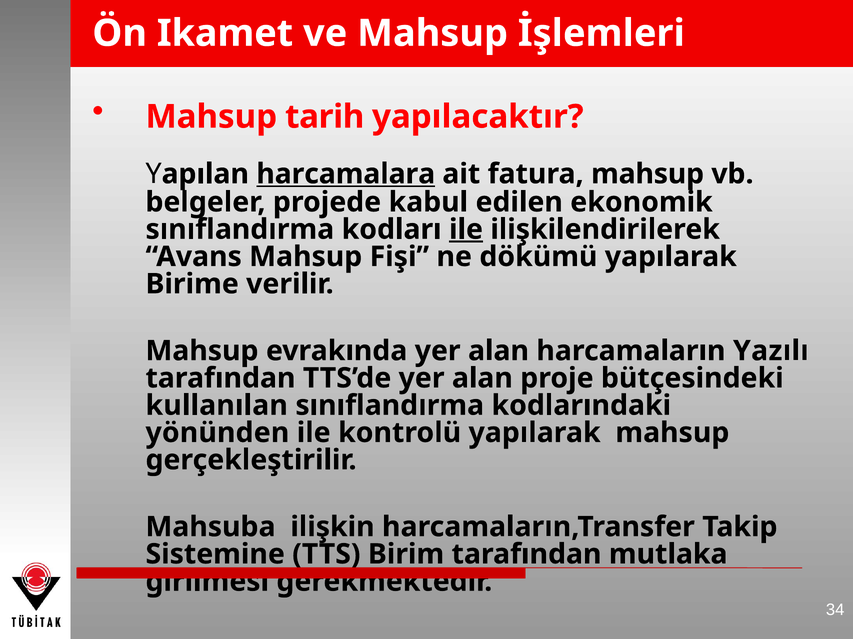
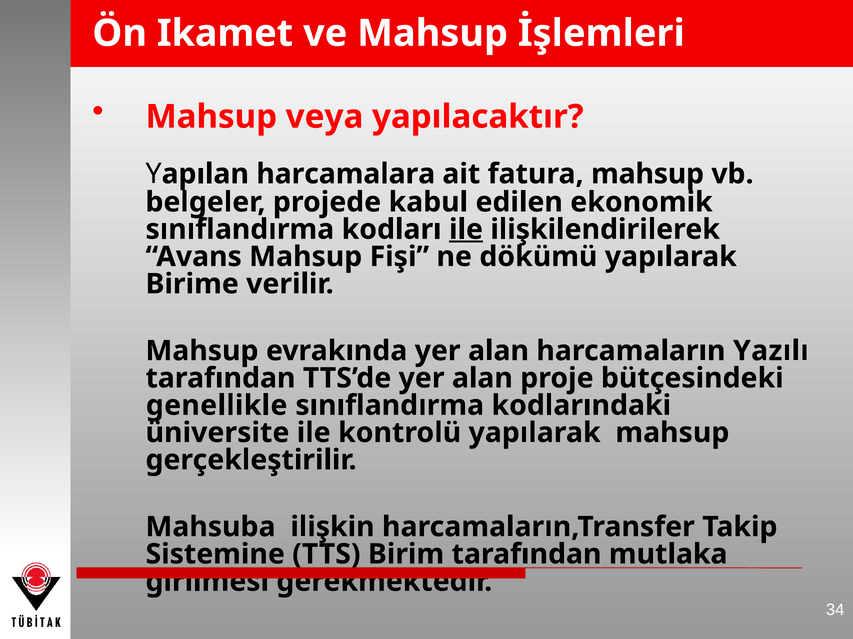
tarih: tarih -> veya
harcamalara underline: present -> none
kullanılan: kullanılan -> genellikle
yönünden: yönünden -> üniversite
